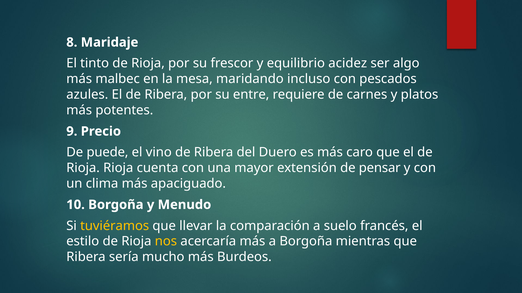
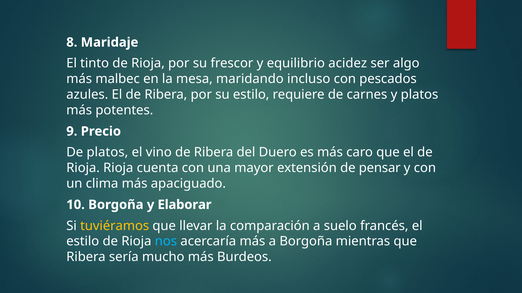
su entre: entre -> estilo
De puede: puede -> platos
Menudo: Menudo -> Elaborar
nos colour: yellow -> light blue
